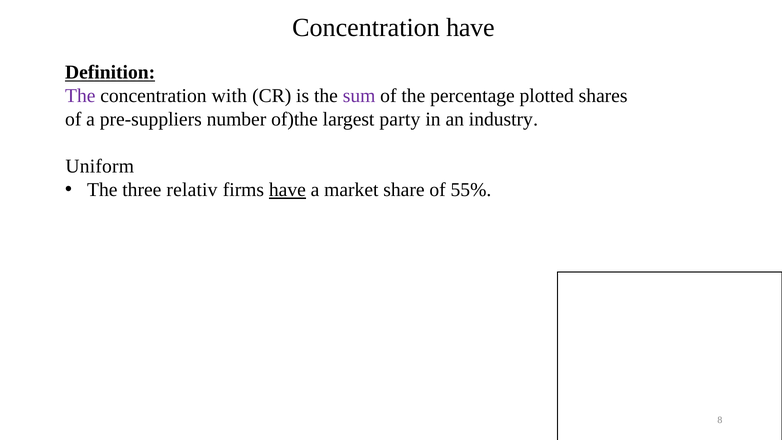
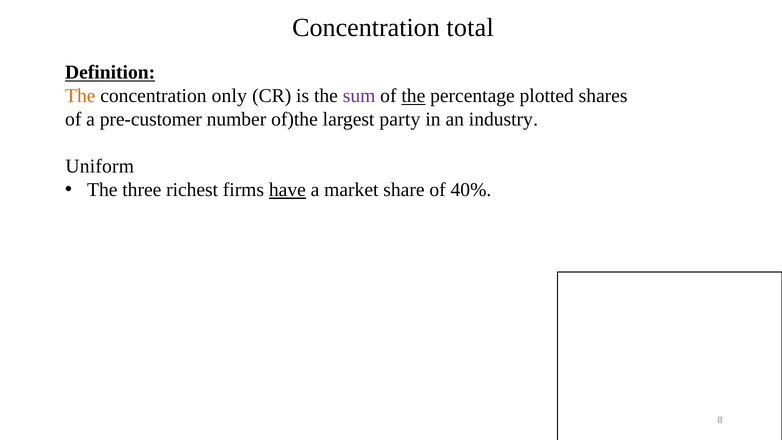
Concentration have: have -> total
The at (80, 96) colour: purple -> orange
with: with -> only
the at (413, 96) underline: none -> present
pre-suppliers: pre-suppliers -> pre-customer
relativ: relativ -> richest
55%: 55% -> 40%
